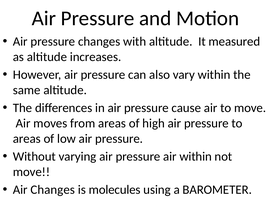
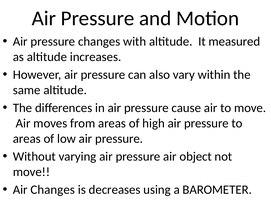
air within: within -> object
molecules: molecules -> decreases
